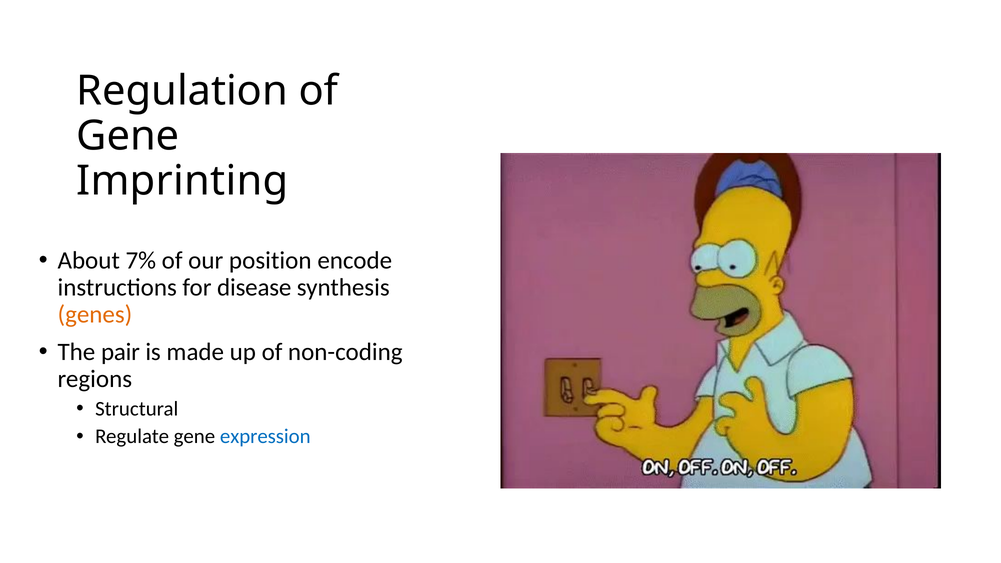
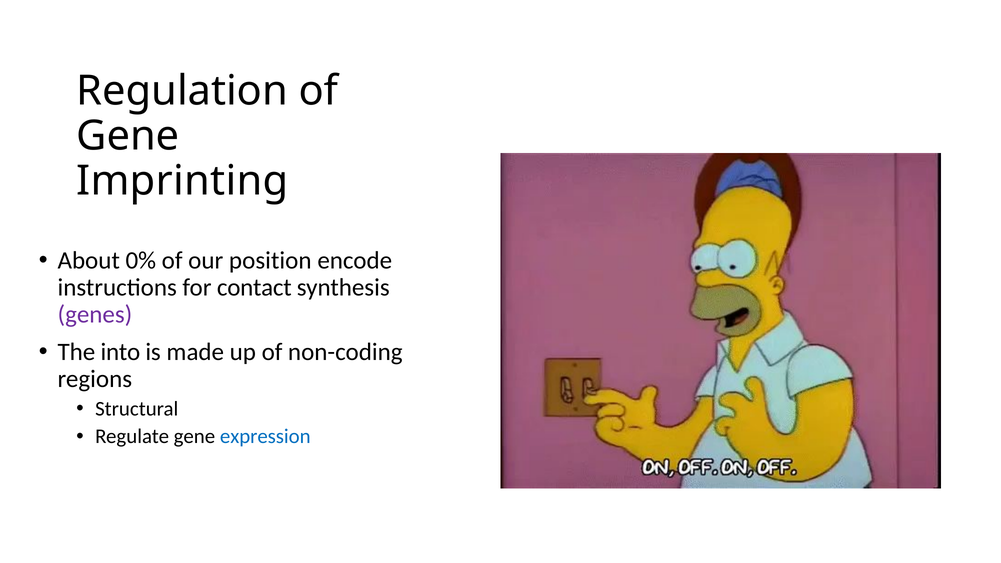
7%: 7% -> 0%
disease: disease -> contact
genes colour: orange -> purple
pair: pair -> into
